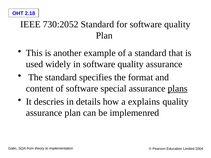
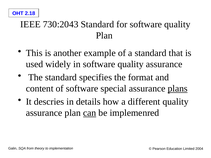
730:2052: 730:2052 -> 730:2043
explains: explains -> different
can underline: none -> present
